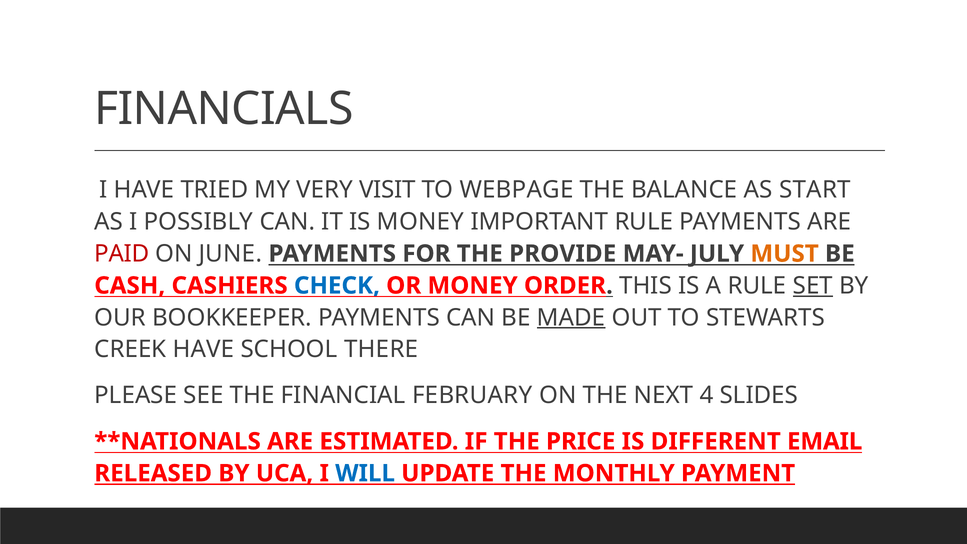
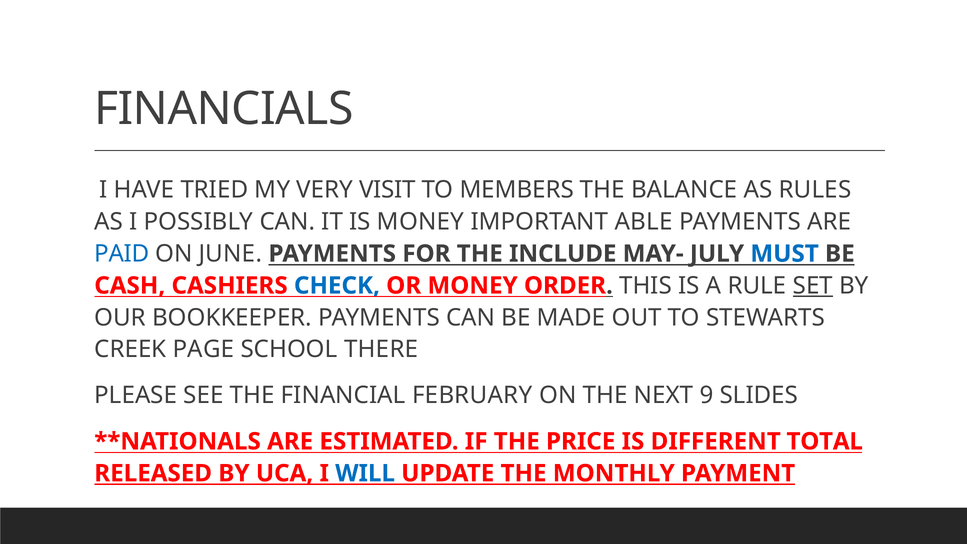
WEBPAGE: WEBPAGE -> MEMBERS
START: START -> RULES
IMPORTANT RULE: RULE -> ABLE
PAID colour: red -> blue
PROVIDE: PROVIDE -> INCLUDE
MUST colour: orange -> blue
MADE underline: present -> none
CREEK HAVE: HAVE -> PAGE
4: 4 -> 9
EMAIL: EMAIL -> TOTAL
